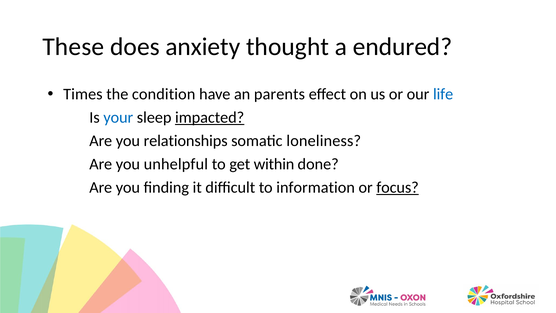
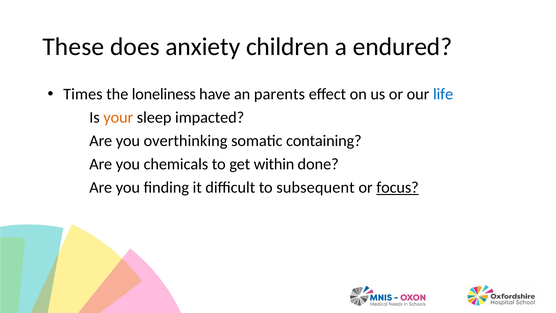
thought: thought -> children
condition: condition -> loneliness
your colour: blue -> orange
impacted underline: present -> none
relationships: relationships -> overthinking
loneliness: loneliness -> containing
unhelpful: unhelpful -> chemicals
information: information -> subsequent
